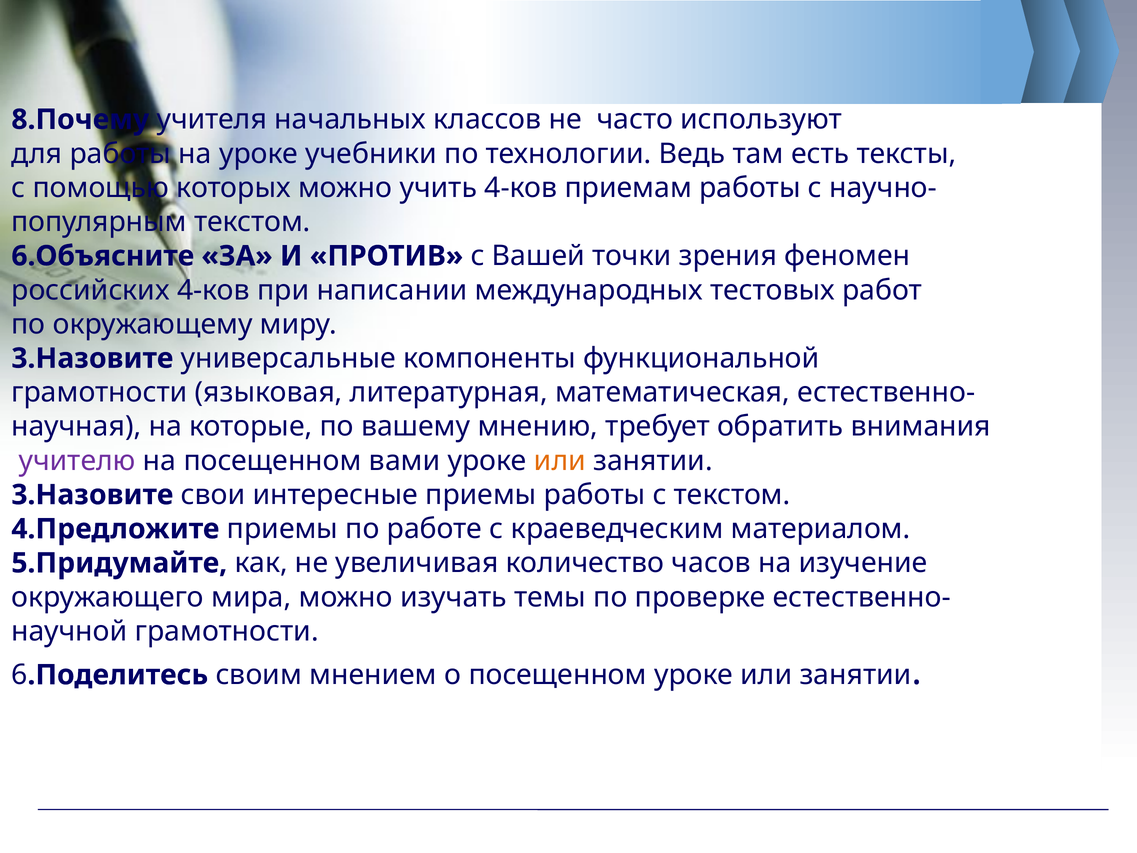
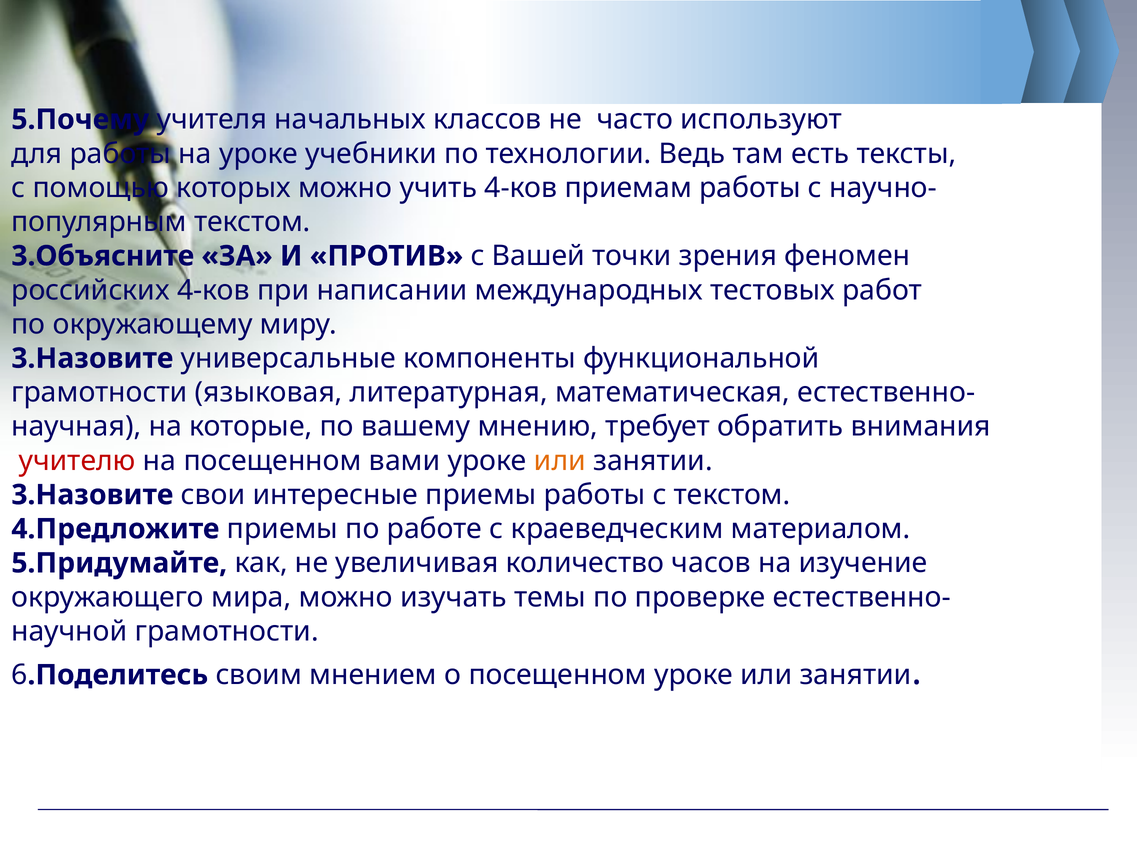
8.Почему: 8.Почему -> 5.Почему
6.Объясните: 6.Объясните -> 3.Объясните
учителю colour: purple -> red
